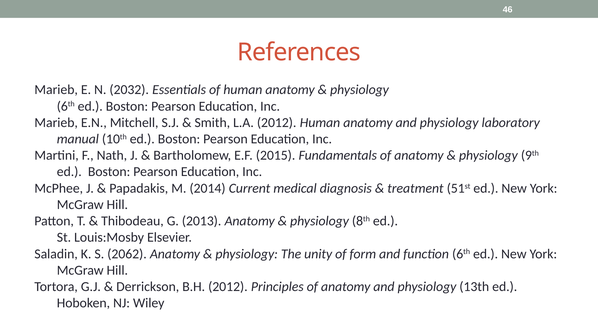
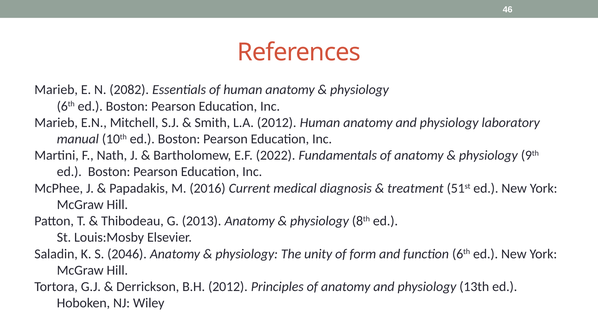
2032: 2032 -> 2082
2015: 2015 -> 2022
2014: 2014 -> 2016
2062: 2062 -> 2046
